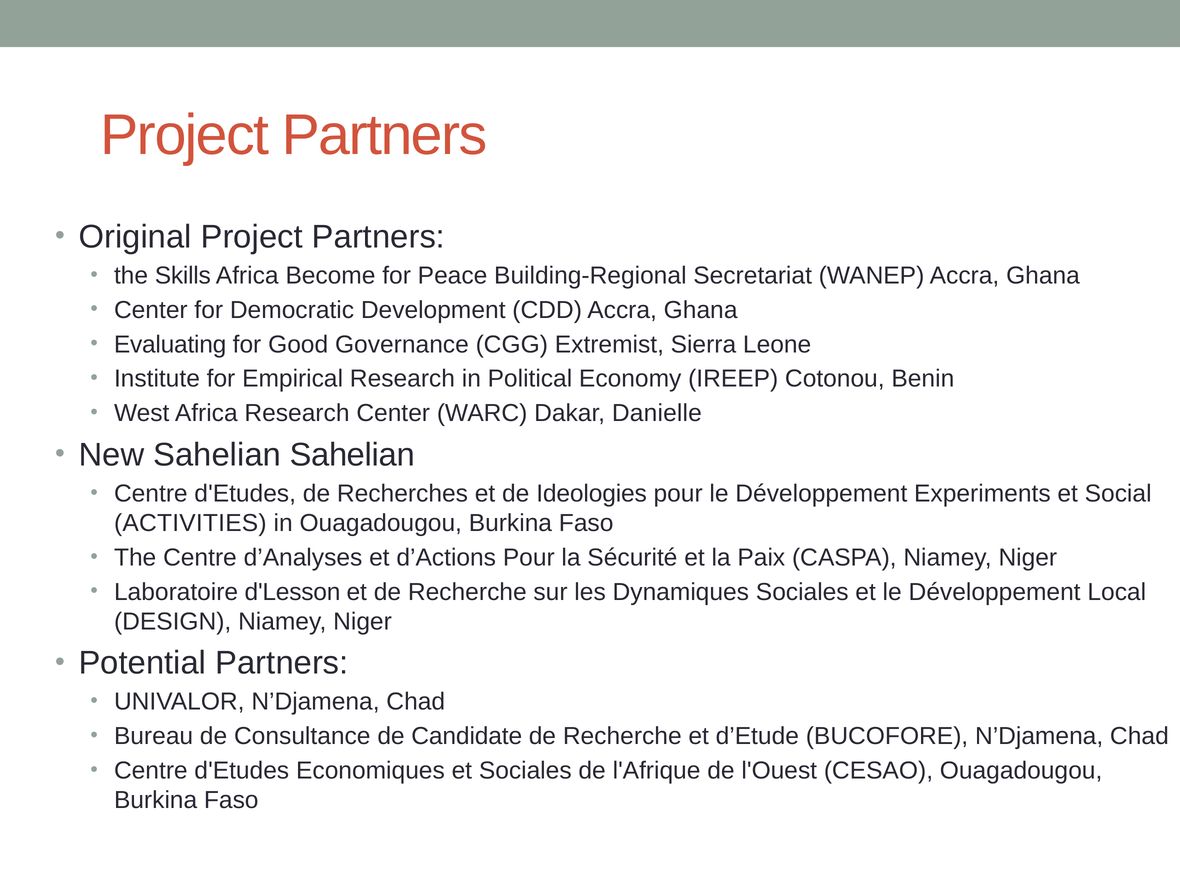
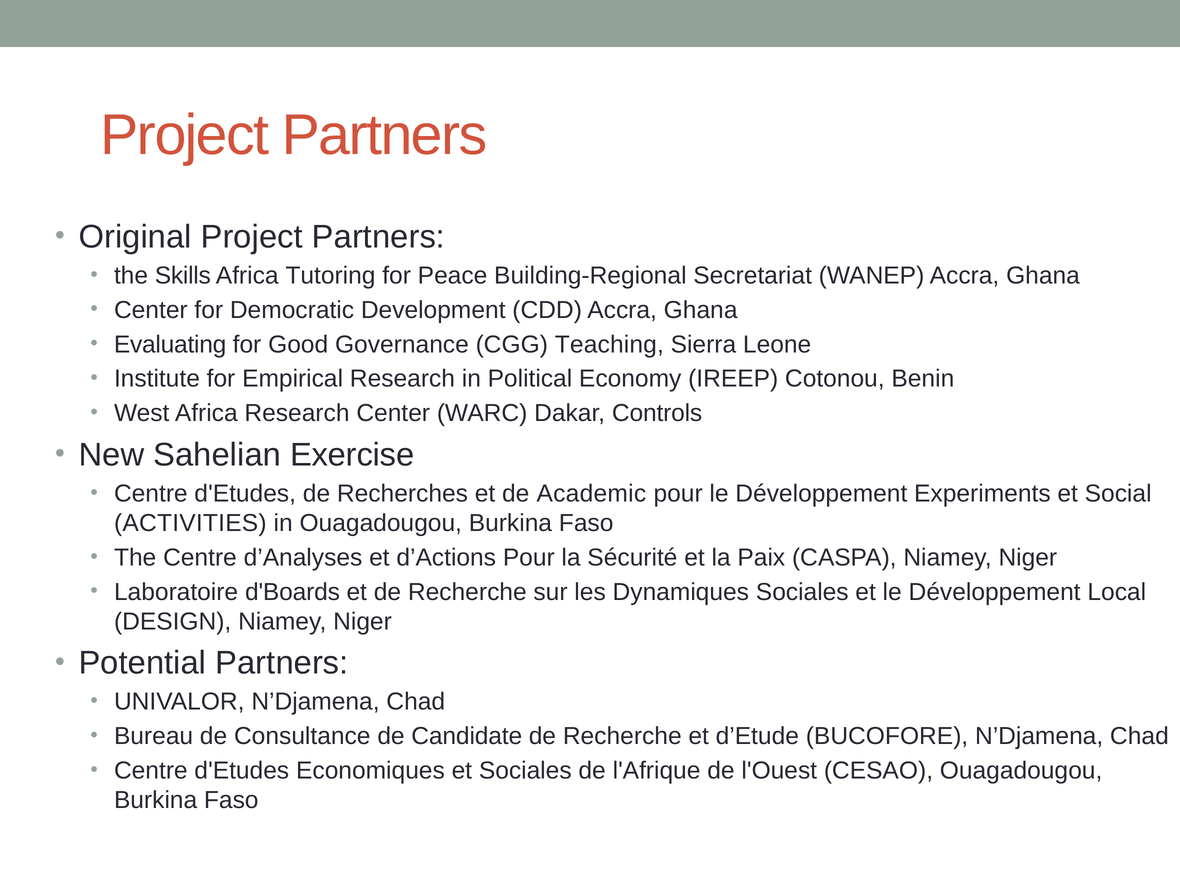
Become: Become -> Tutoring
Extremist: Extremist -> Teaching
Danielle: Danielle -> Controls
Sahelian Sahelian: Sahelian -> Exercise
Ideologies: Ideologies -> Academic
d'Lesson: d'Lesson -> d'Boards
